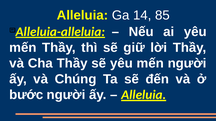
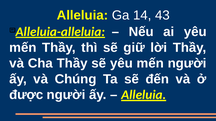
85: 85 -> 43
bước: bước -> được
